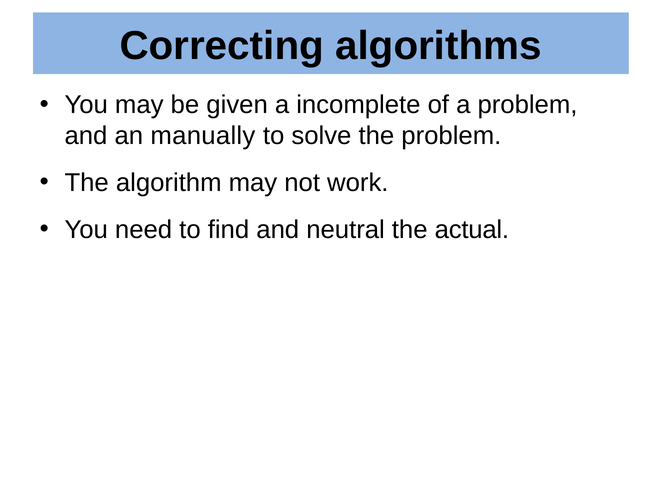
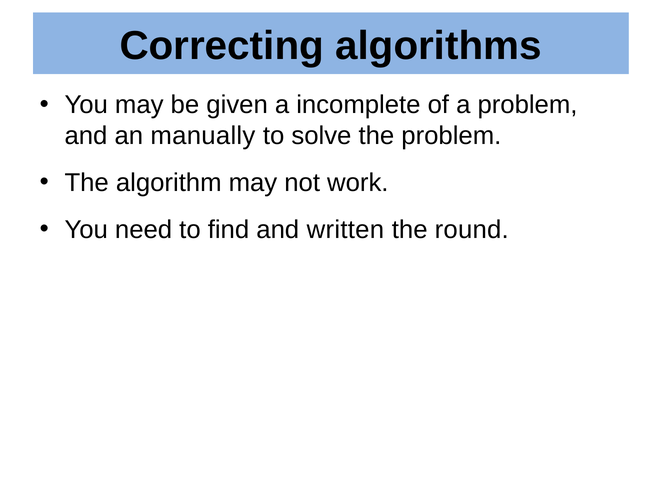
neutral: neutral -> written
actual: actual -> round
